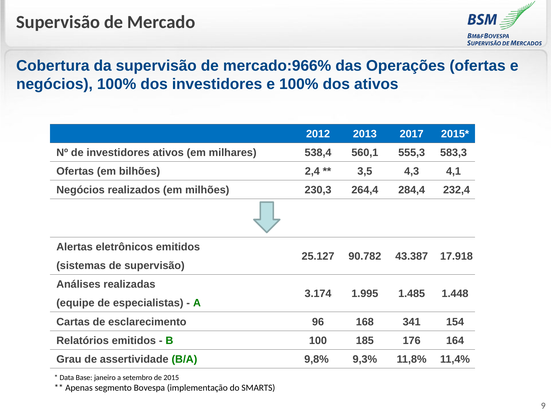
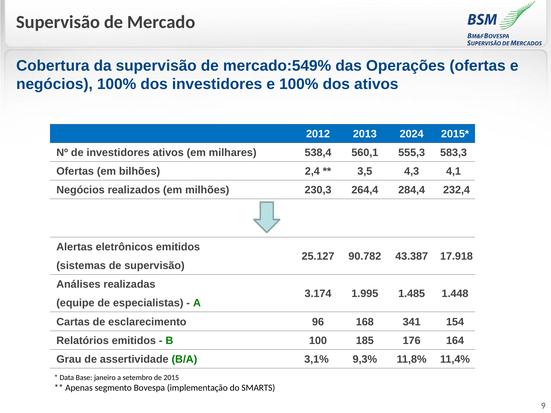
mercado:966%: mercado:966% -> mercado:549%
2017: 2017 -> 2024
9,8%: 9,8% -> 3,1%
